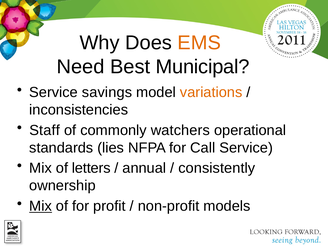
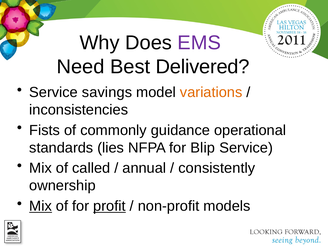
EMS colour: orange -> purple
Municipal: Municipal -> Delivered
Staff: Staff -> Fists
watchers: watchers -> guidance
Call: Call -> Blip
letters: letters -> called
profit underline: none -> present
